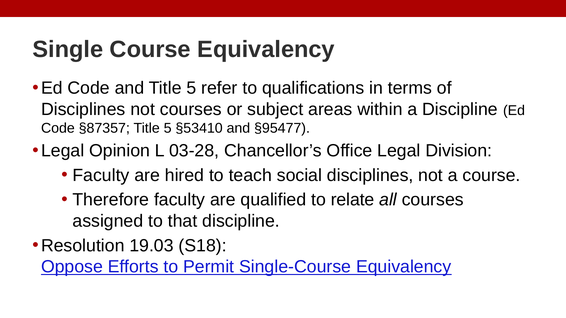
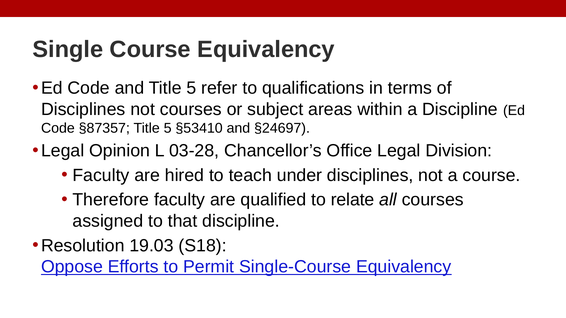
§95477: §95477 -> §24697
social: social -> under
